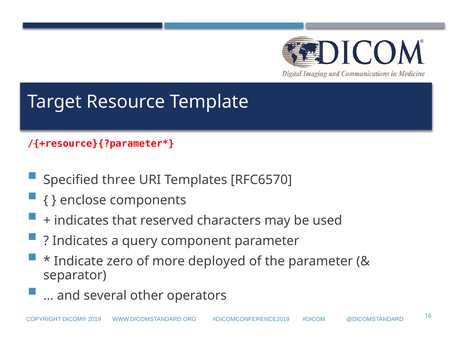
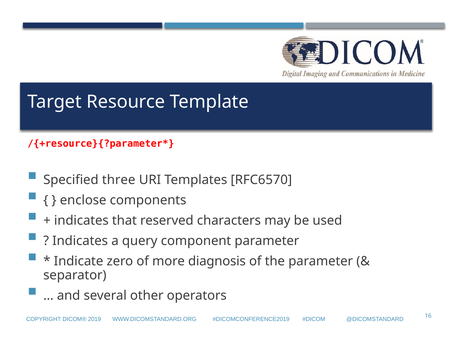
deployed: deployed -> diagnosis
